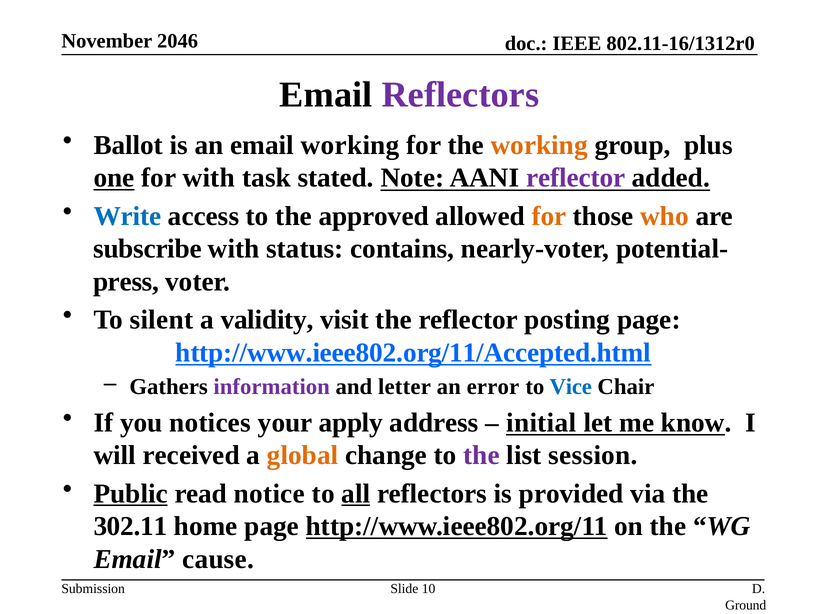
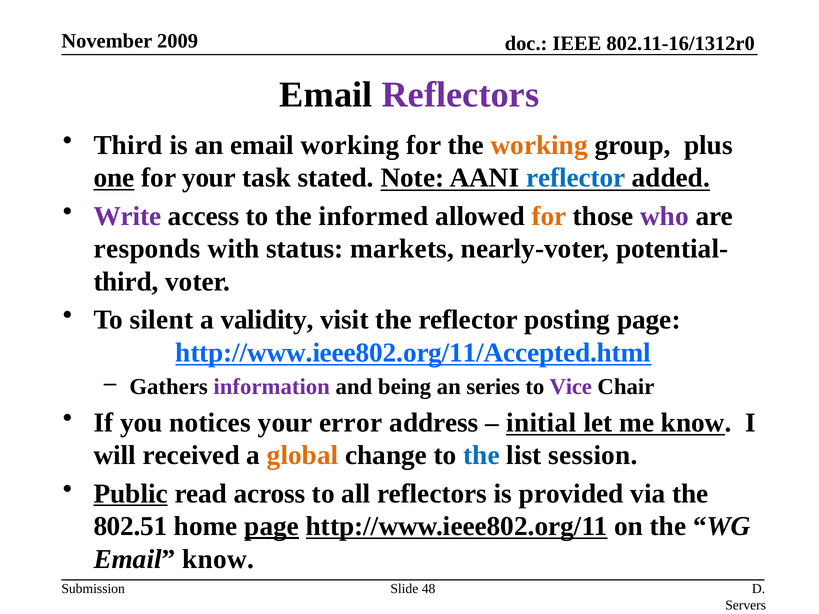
2046: 2046 -> 2009
Ballot at (128, 145): Ballot -> Third
for with: with -> your
reflector at (576, 178) colour: purple -> blue
Write colour: blue -> purple
approved: approved -> informed
who colour: orange -> purple
subscribe: subscribe -> responds
contains: contains -> markets
press at (126, 282): press -> third
letter: letter -> being
error: error -> series
Vice colour: blue -> purple
apply: apply -> error
the at (481, 456) colour: purple -> blue
notice: notice -> across
all underline: present -> none
302.11: 302.11 -> 802.51
page at (272, 527) underline: none -> present
Email cause: cause -> know
10: 10 -> 48
Ground: Ground -> Servers
